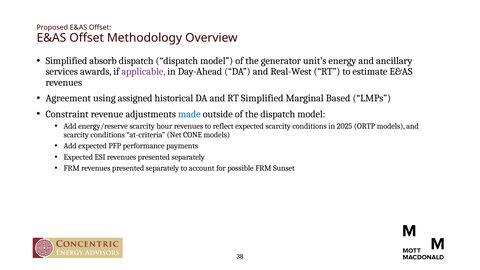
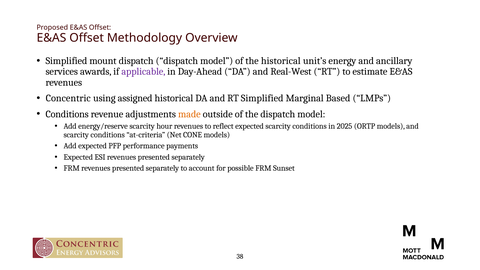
absorb: absorb -> mount
the generator: generator -> historical
Agreement: Agreement -> Concentric
Constraint at (67, 114): Constraint -> Conditions
made colour: blue -> orange
